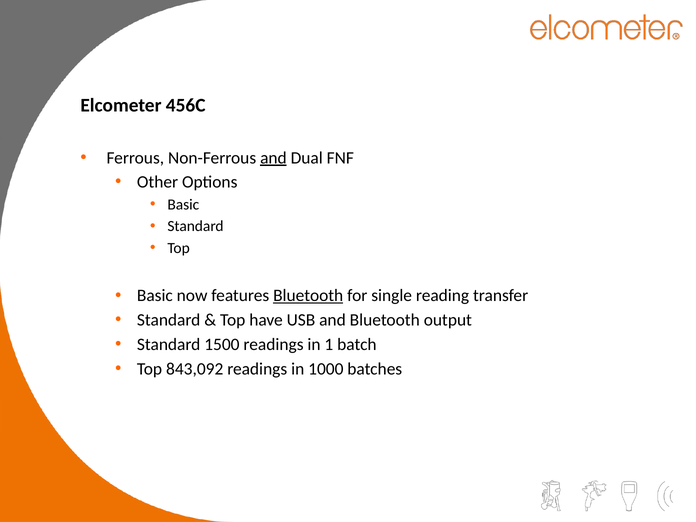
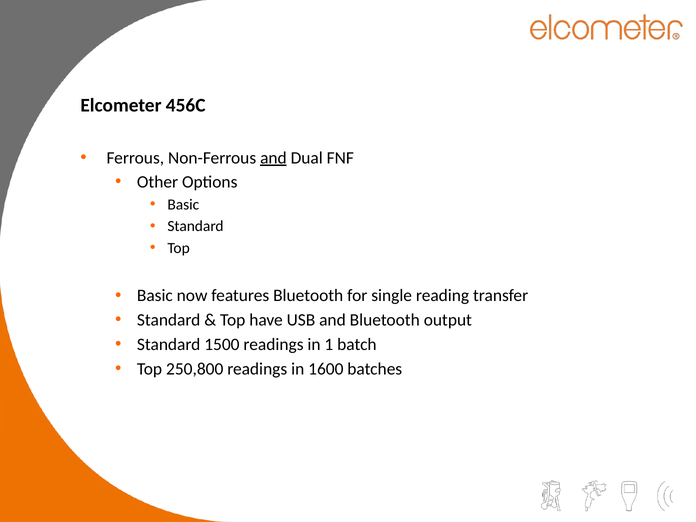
Bluetooth at (308, 296) underline: present -> none
843,092: 843,092 -> 250,800
1000: 1000 -> 1600
